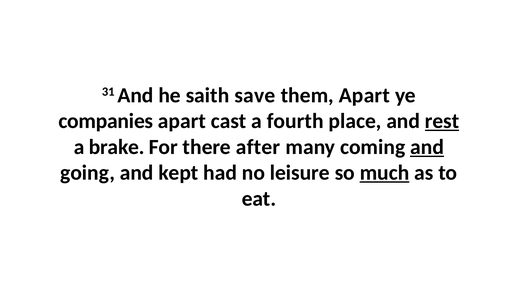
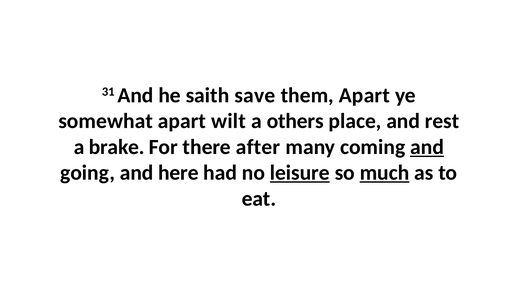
companies: companies -> somewhat
cast: cast -> wilt
fourth: fourth -> others
rest underline: present -> none
kept: kept -> here
leisure underline: none -> present
